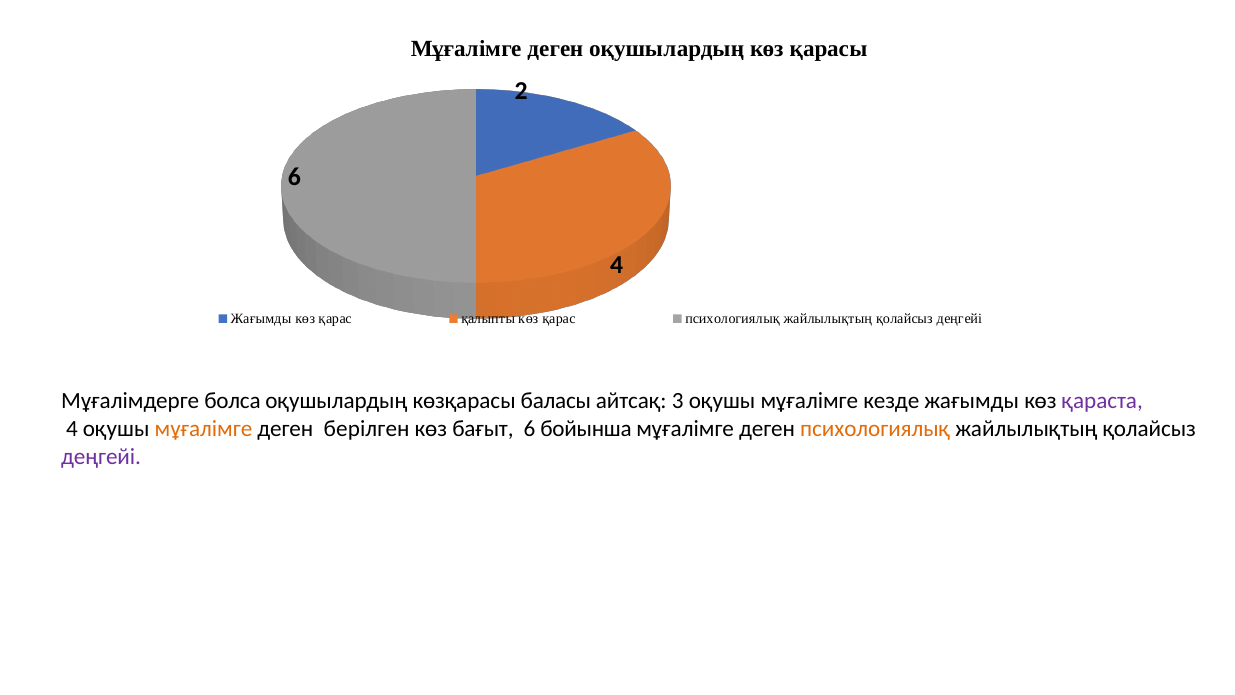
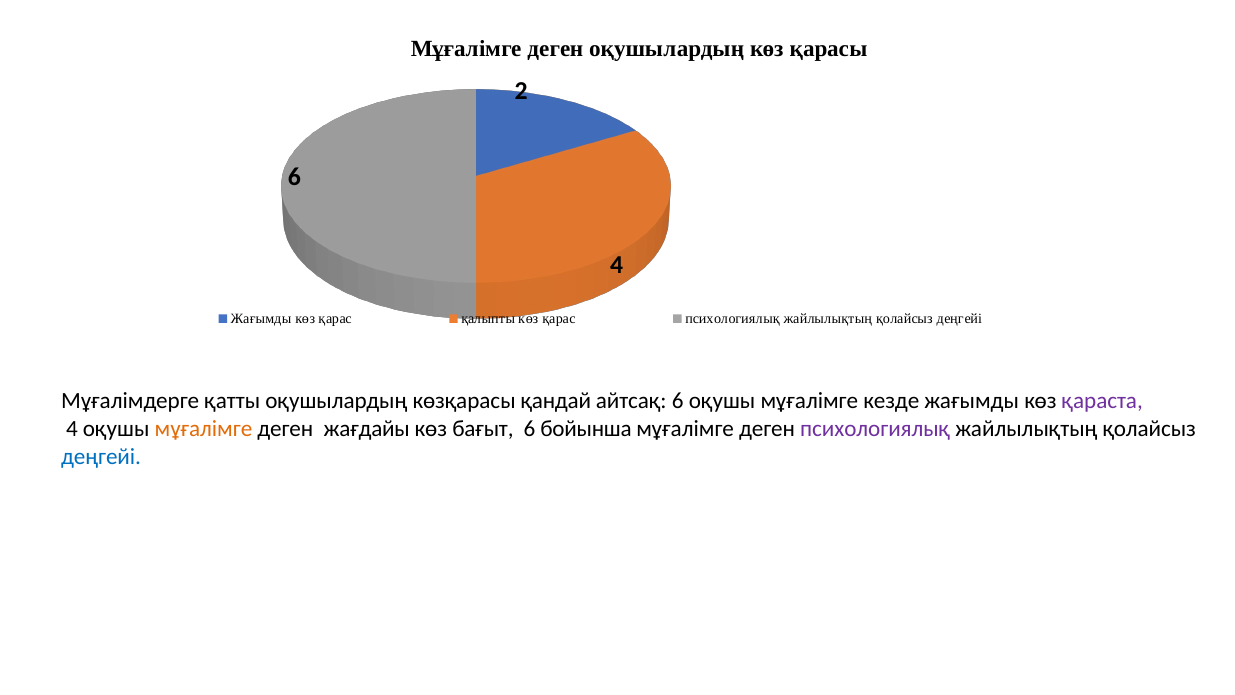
болса: болса -> қатты
баласы: баласы -> қандай
айтсақ 3: 3 -> 6
берілген: берілген -> жағдайы
психологиялық at (875, 428) colour: orange -> purple
деңгейі at (101, 456) colour: purple -> blue
